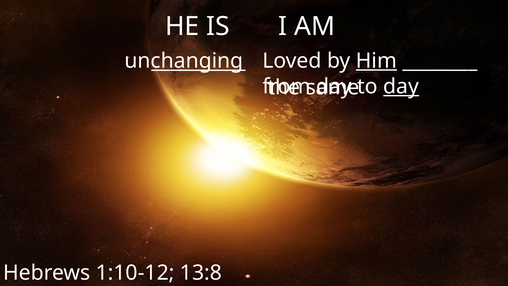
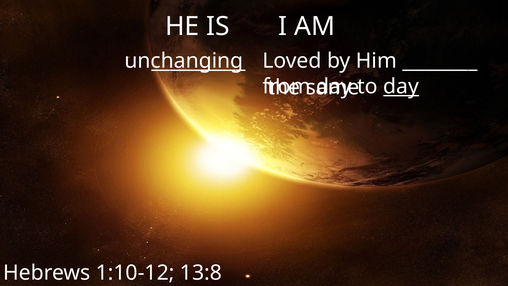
Him underline: present -> none
